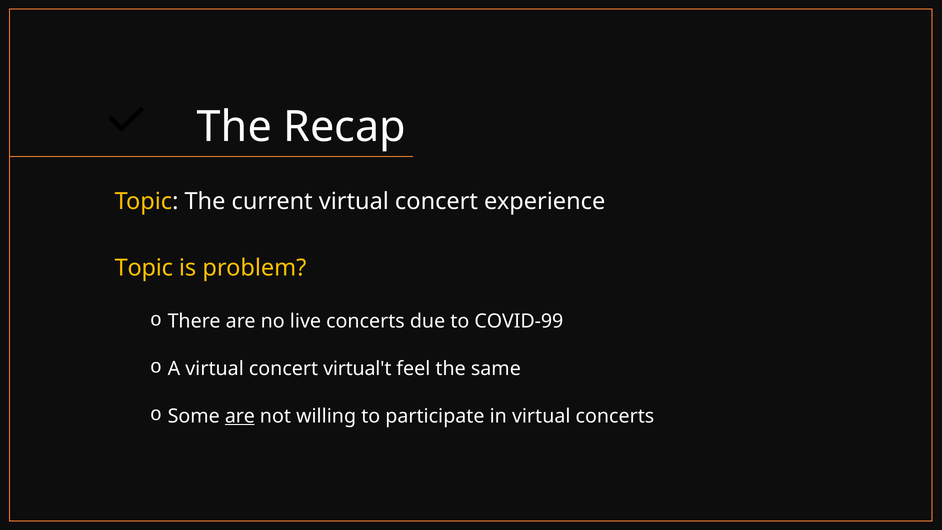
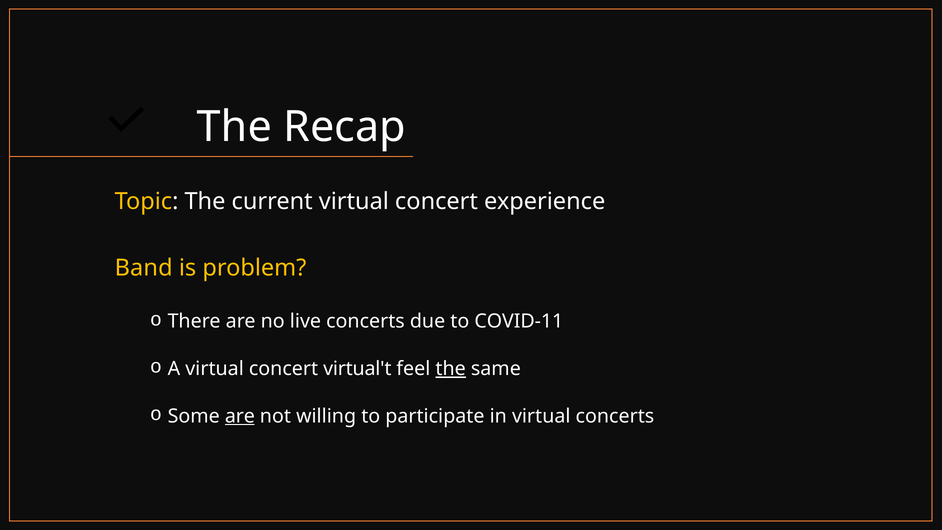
Topic at (144, 268): Topic -> Band
COVID-99: COVID-99 -> COVID-11
the at (451, 369) underline: none -> present
